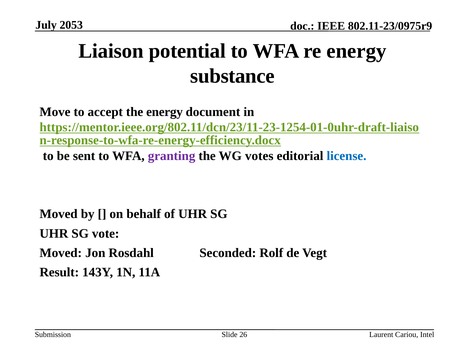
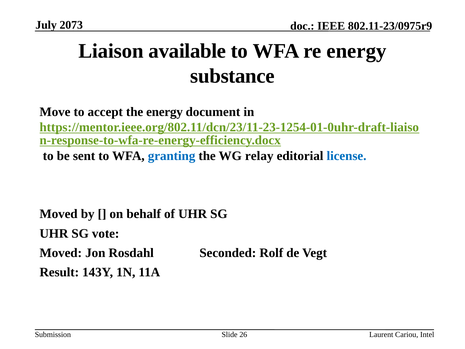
2053: 2053 -> 2073
potential: potential -> available
granting colour: purple -> blue
votes: votes -> relay
